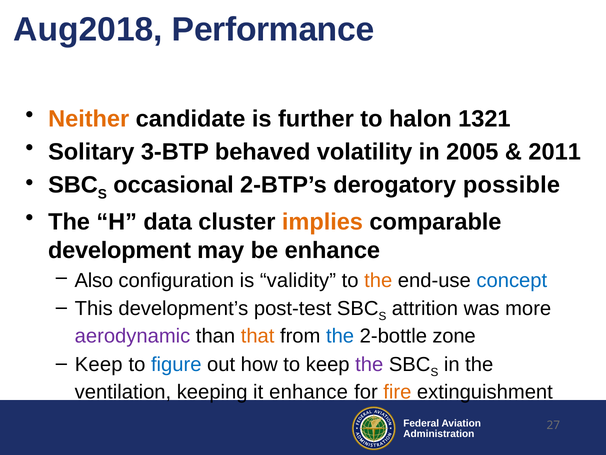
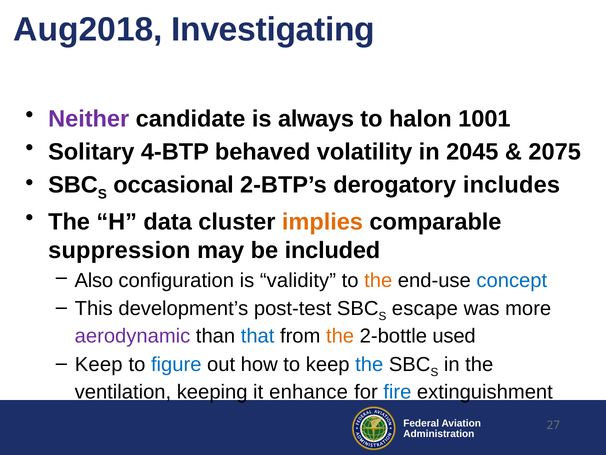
Performance: Performance -> Investigating
Neither colour: orange -> purple
further: further -> always
1321: 1321 -> 1001
3-BTP: 3-BTP -> 4-BTP
2005: 2005 -> 2045
2011: 2011 -> 2075
possible: possible -> includes
development: development -> suppression
be enhance: enhance -> included
attrition: attrition -> escape
that colour: orange -> blue
the at (340, 336) colour: blue -> orange
zone: zone -> used
the at (369, 364) colour: purple -> blue
fire colour: orange -> blue
